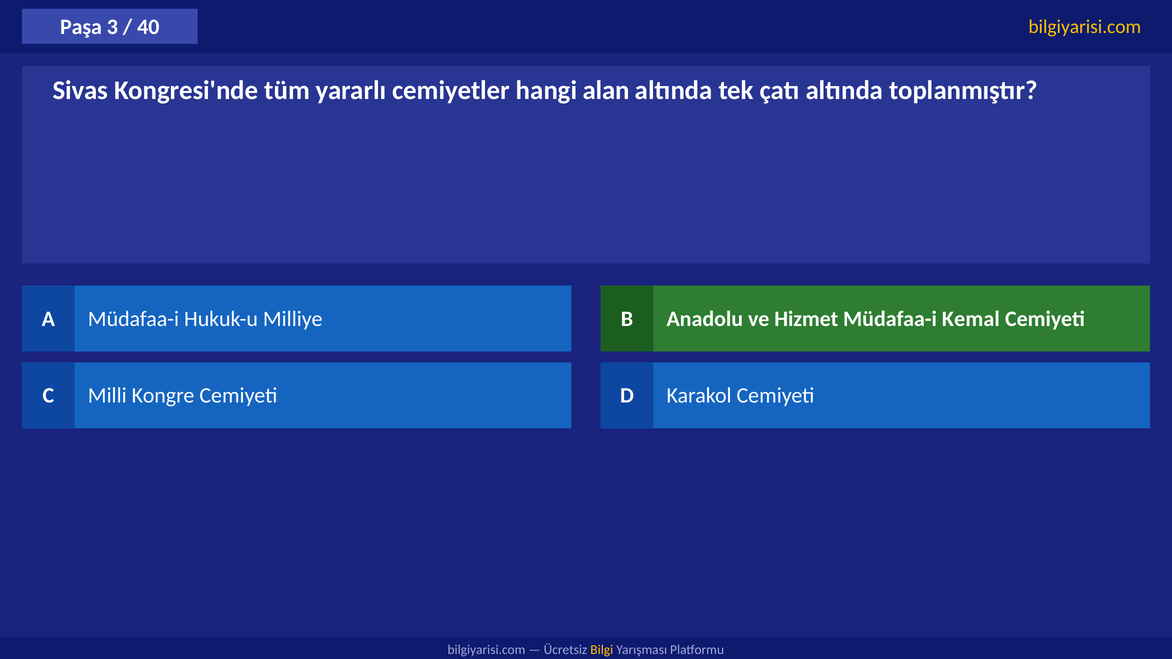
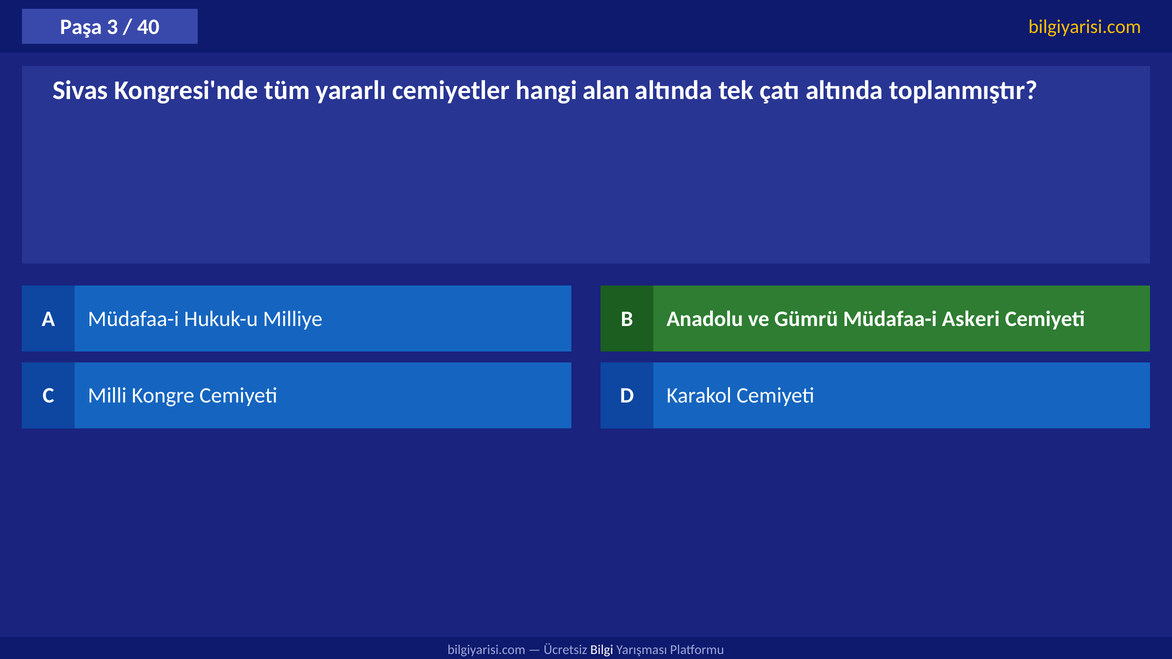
Hizmet: Hizmet -> Gümrü
Kemal: Kemal -> Askeri
Bilgi colour: yellow -> white
